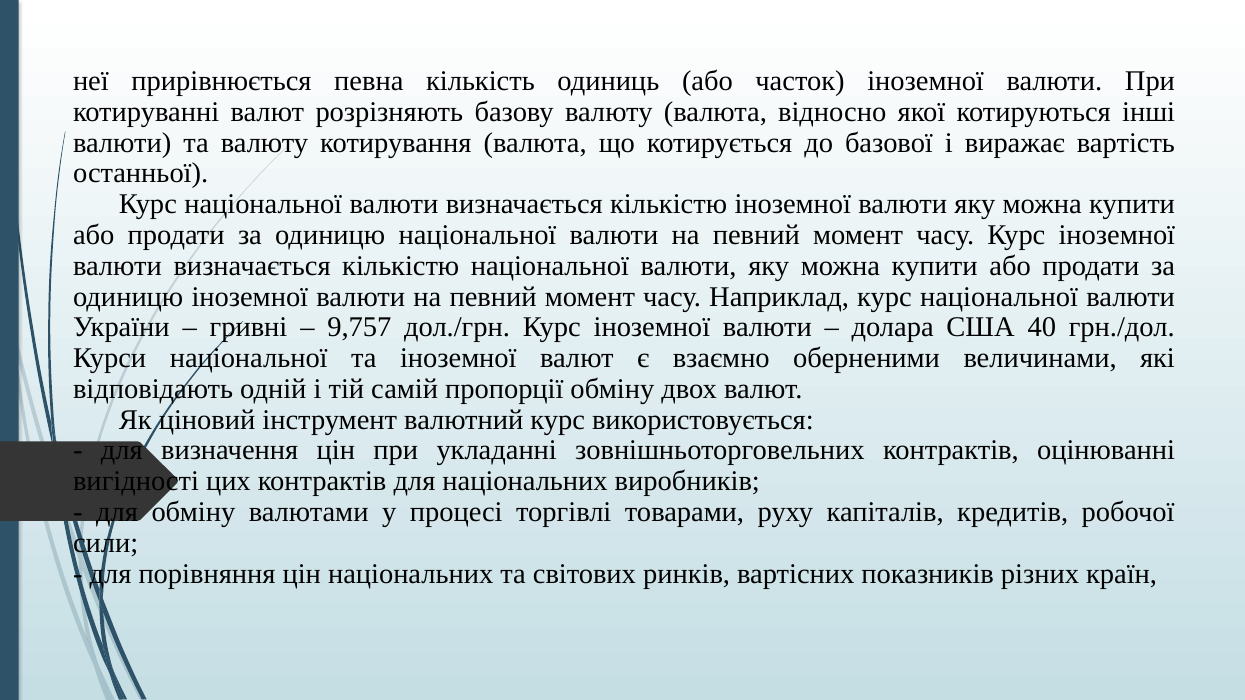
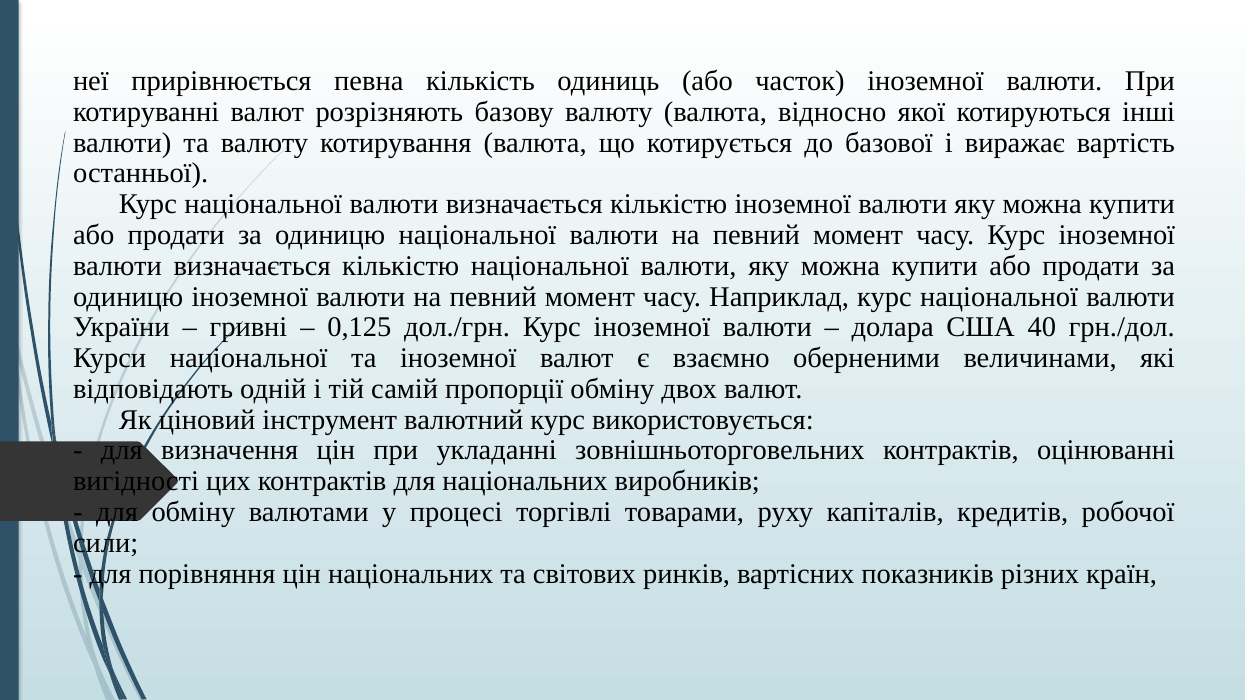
9,757: 9,757 -> 0,125
